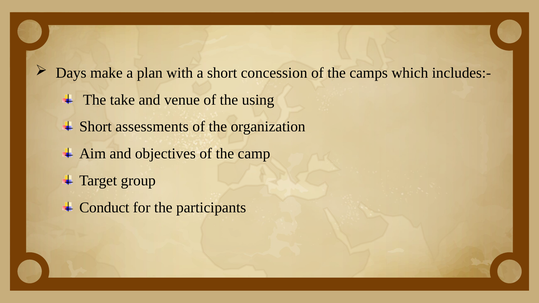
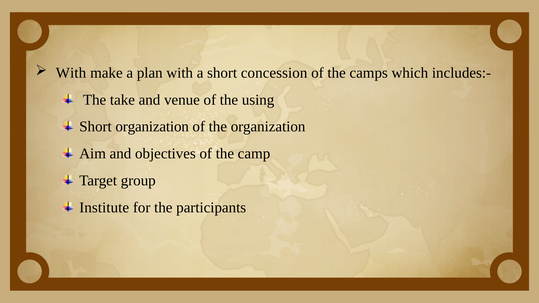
Days at (71, 73): Days -> With
Short assessments: assessments -> organization
Conduct: Conduct -> Institute
